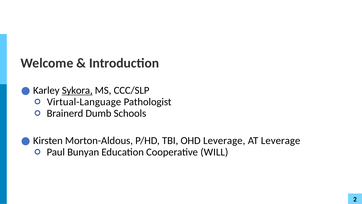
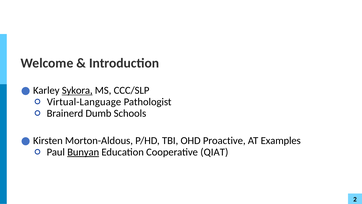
OHD Leverage: Leverage -> Proactive
AT Leverage: Leverage -> Examples
Bunyan underline: none -> present
WILL: WILL -> QIAT
